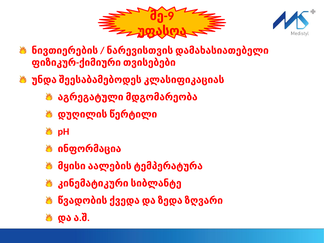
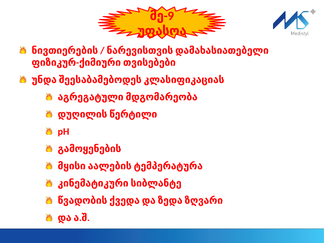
ინფორმაცია: ინფორმაცია -> გამოყენების
